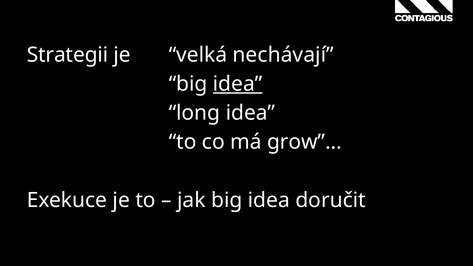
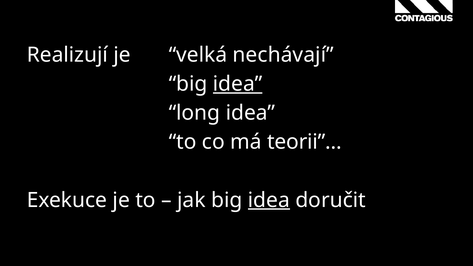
Strategii: Strategii -> Realizují
grow”…: grow”… -> teorii”…
idea at (269, 200) underline: none -> present
